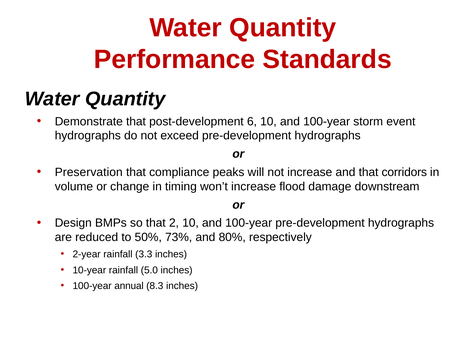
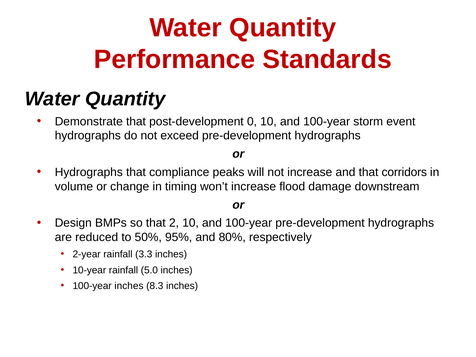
6: 6 -> 0
Preservation at (89, 172): Preservation -> Hydrographs
73%: 73% -> 95%
100-year annual: annual -> inches
